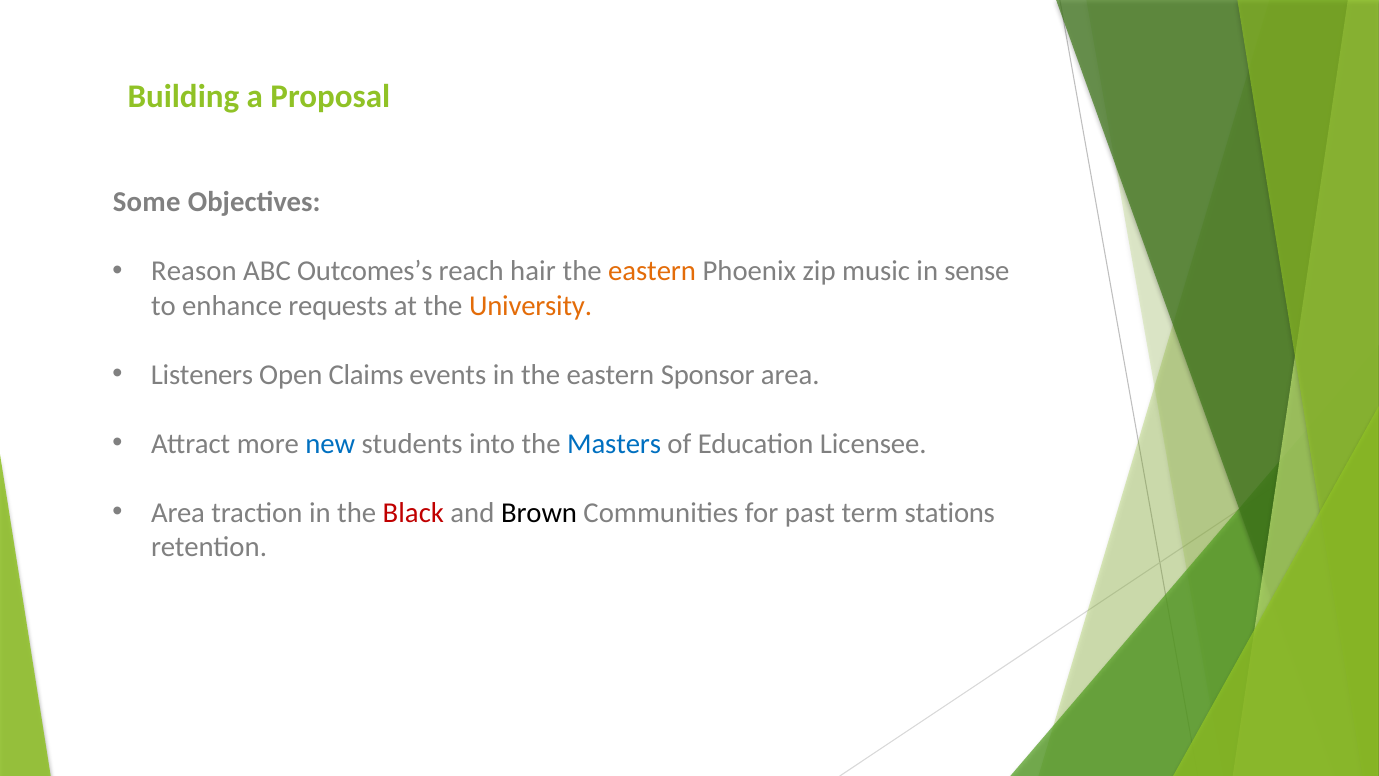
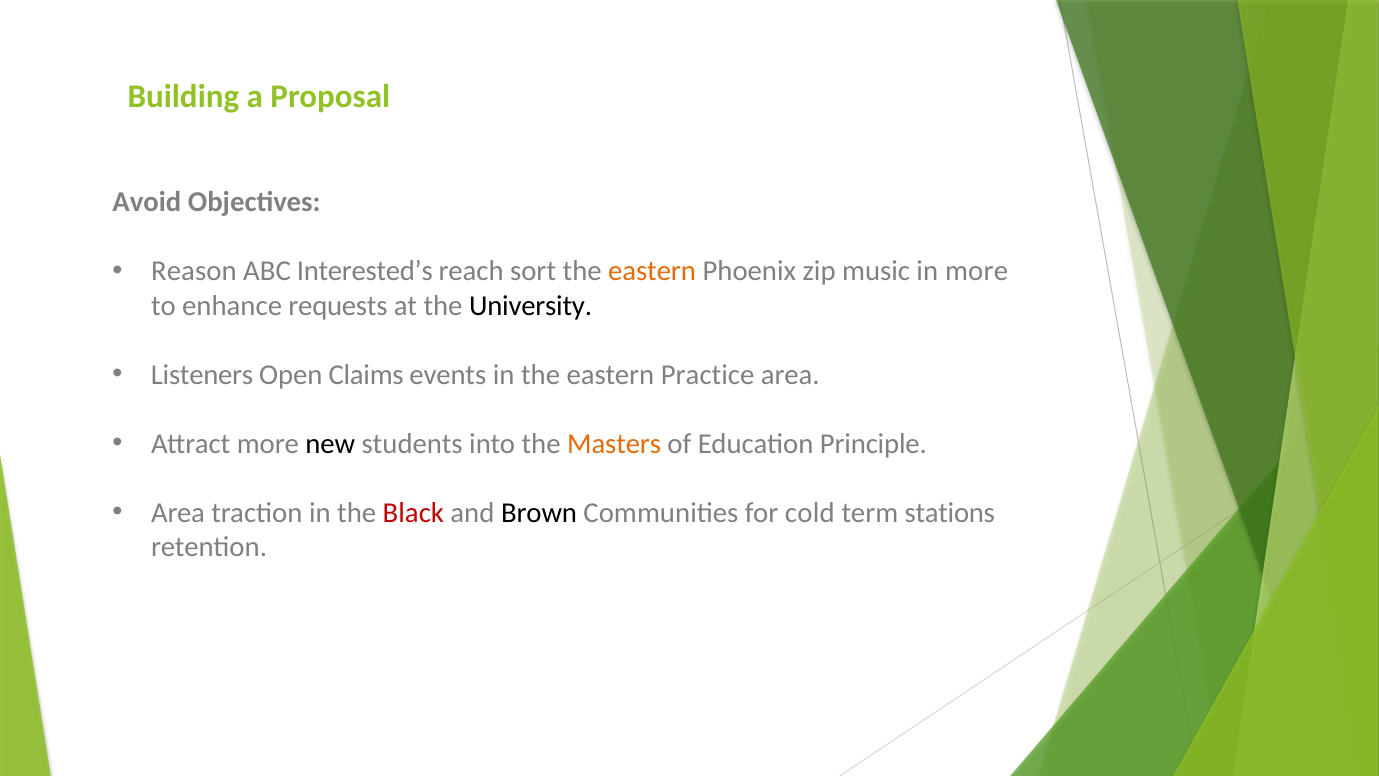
Some: Some -> Avoid
Outcomes’s: Outcomes’s -> Interested’s
hair: hair -> sort
in sense: sense -> more
University colour: orange -> black
Sponsor: Sponsor -> Practice
new colour: blue -> black
Masters colour: blue -> orange
Licensee: Licensee -> Principle
past: past -> cold
